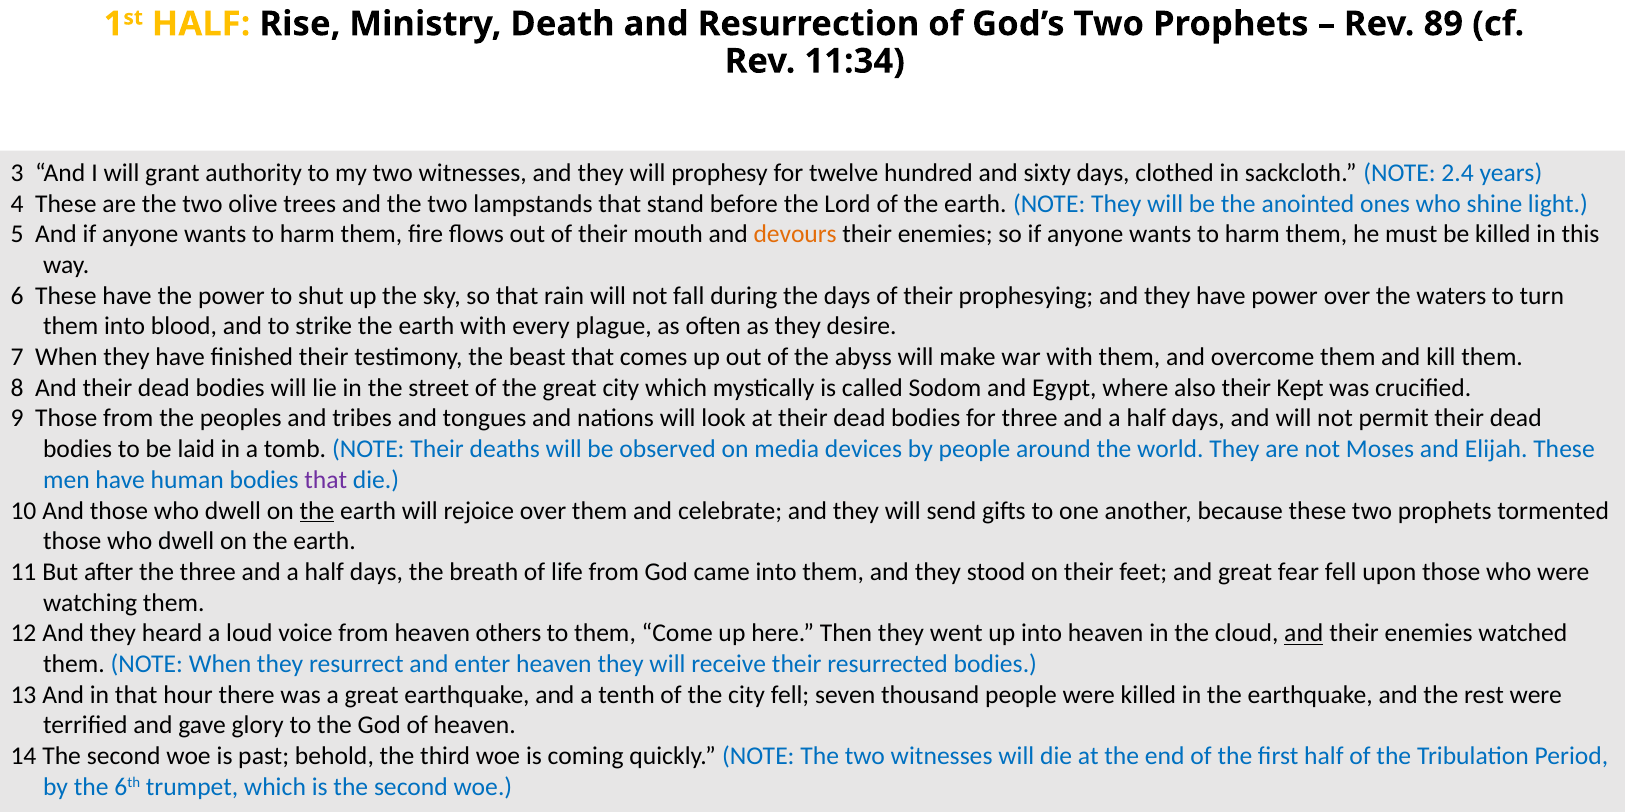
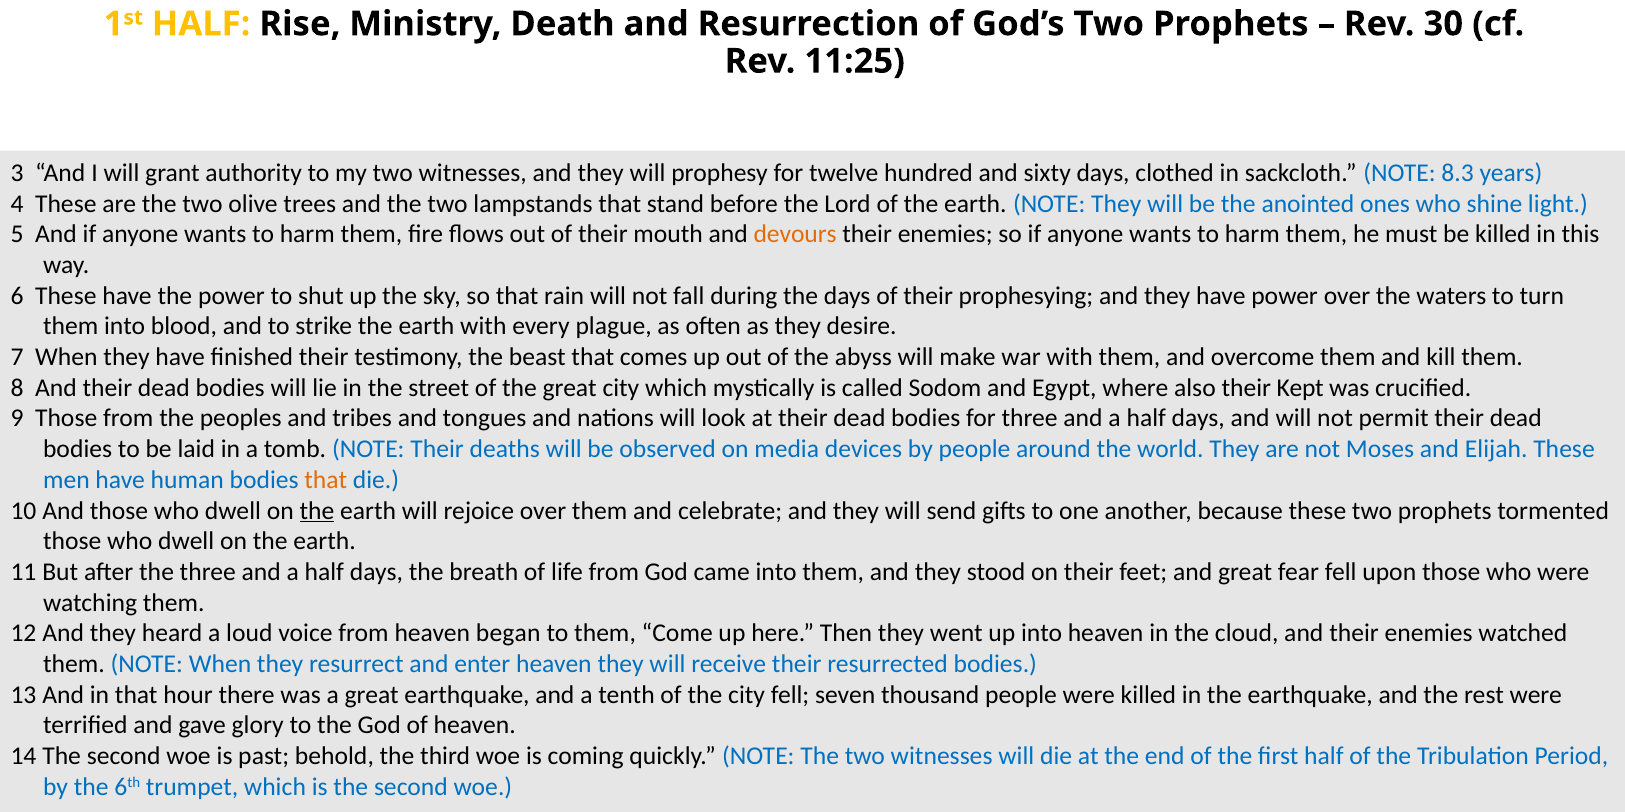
89: 89 -> 30
11:34: 11:34 -> 11:25
2.4: 2.4 -> 8.3
that at (326, 480) colour: purple -> orange
others: others -> began
and at (1304, 634) underline: present -> none
